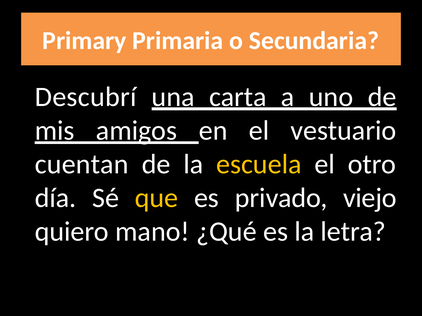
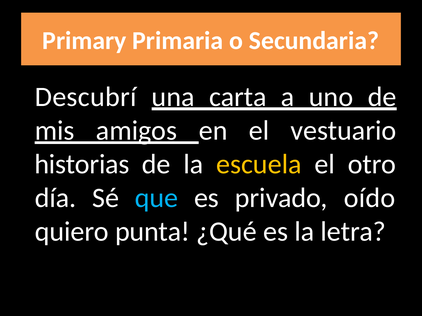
cuentan: cuentan -> historias
que colour: yellow -> light blue
viejo: viejo -> oído
mano: mano -> punta
